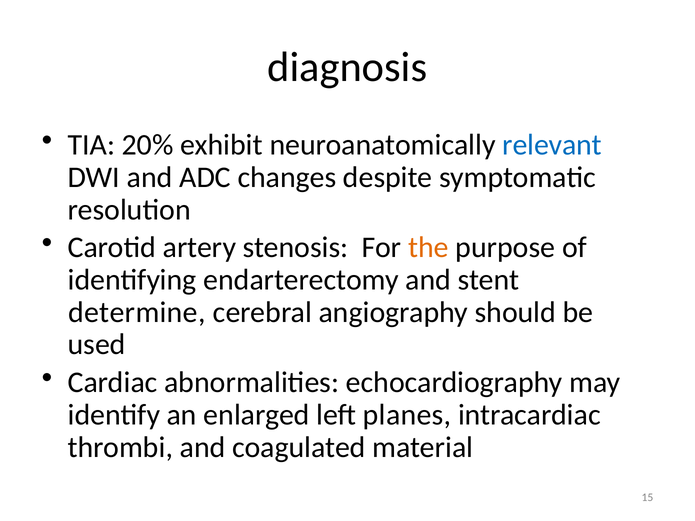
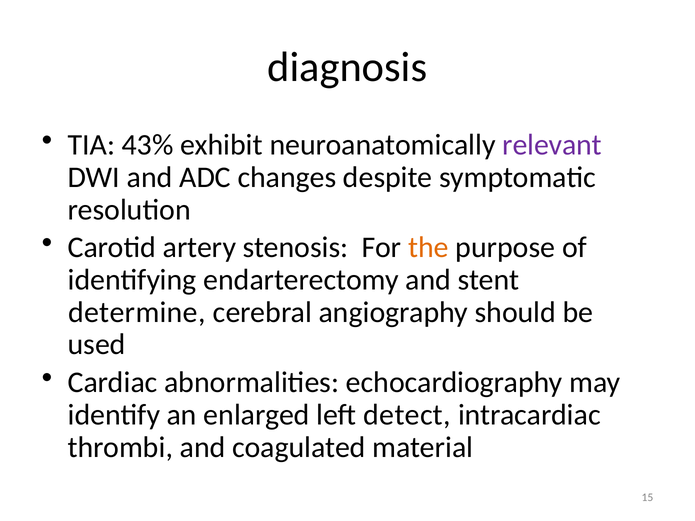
20%: 20% -> 43%
relevant colour: blue -> purple
planes: planes -> detect
